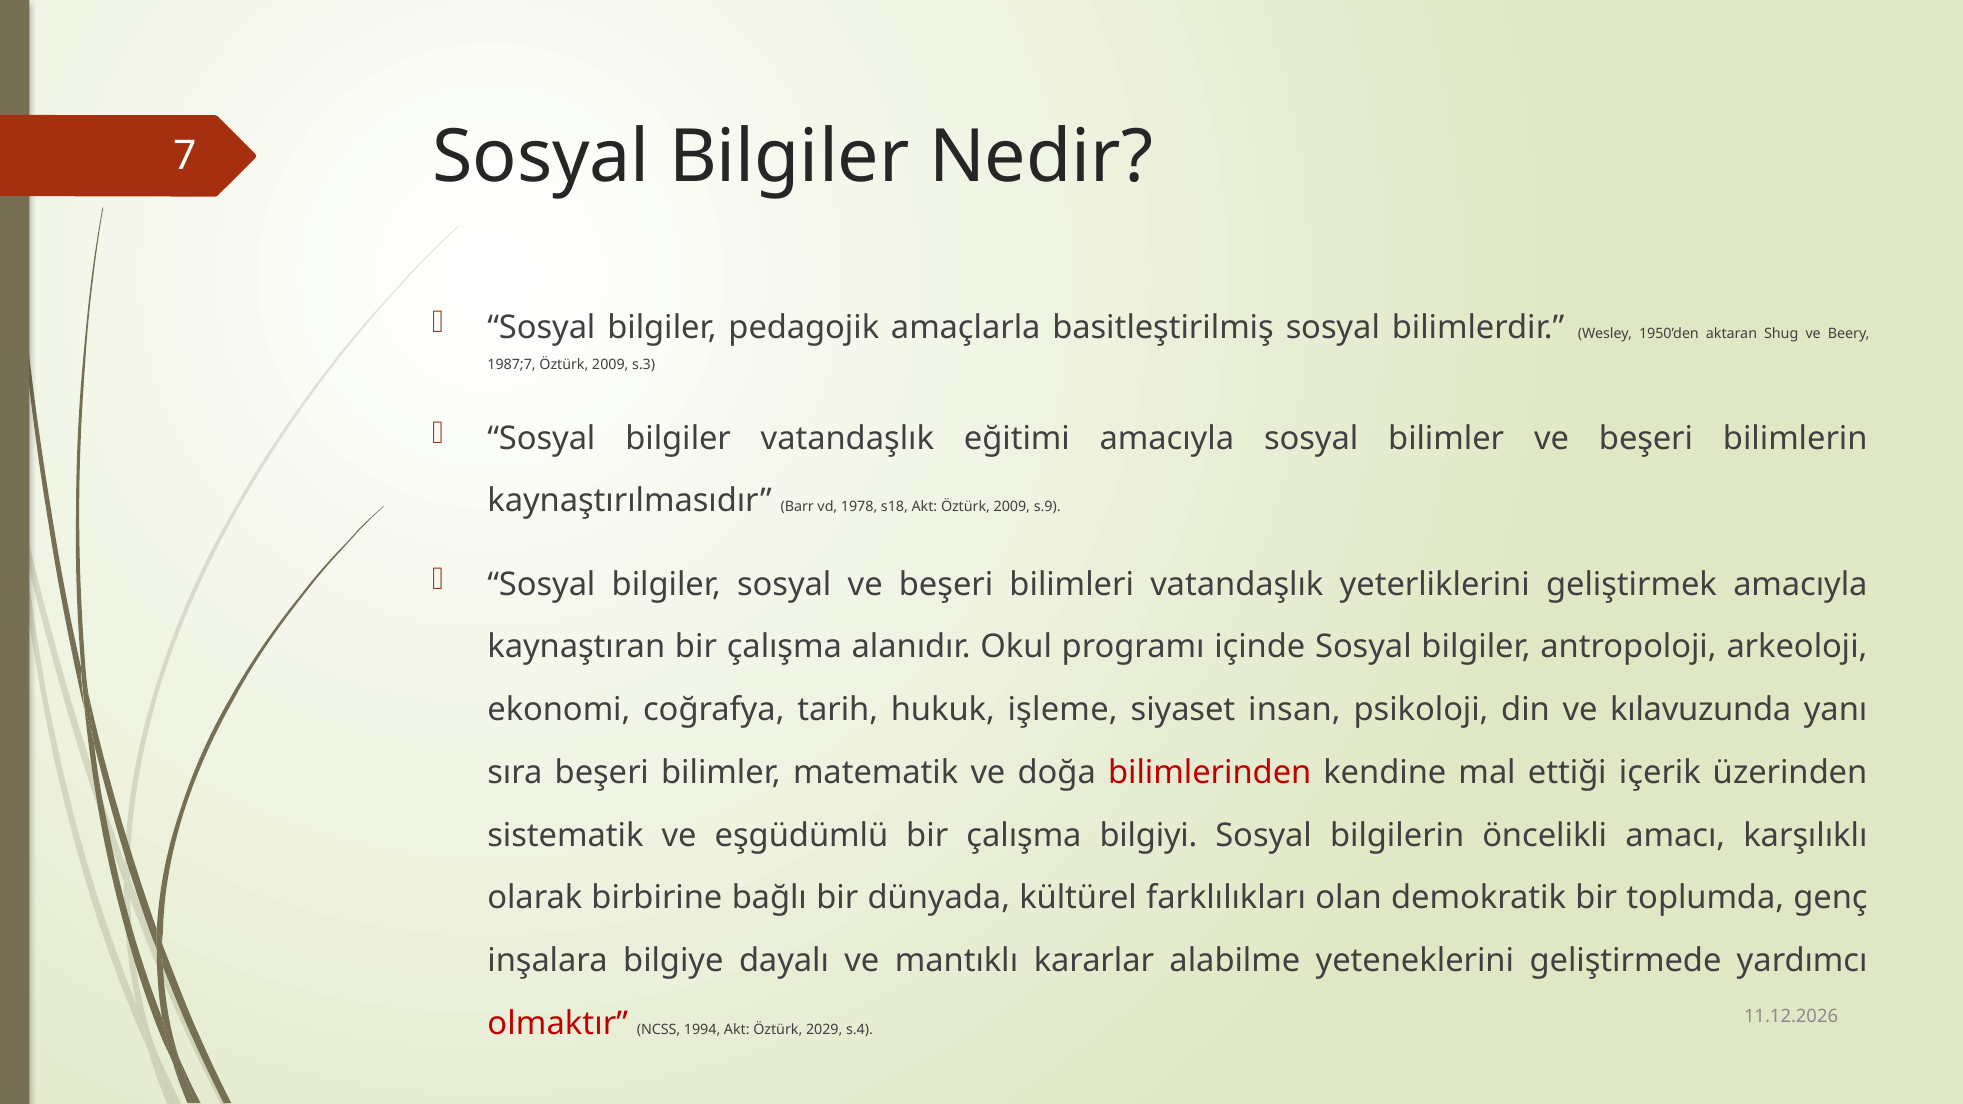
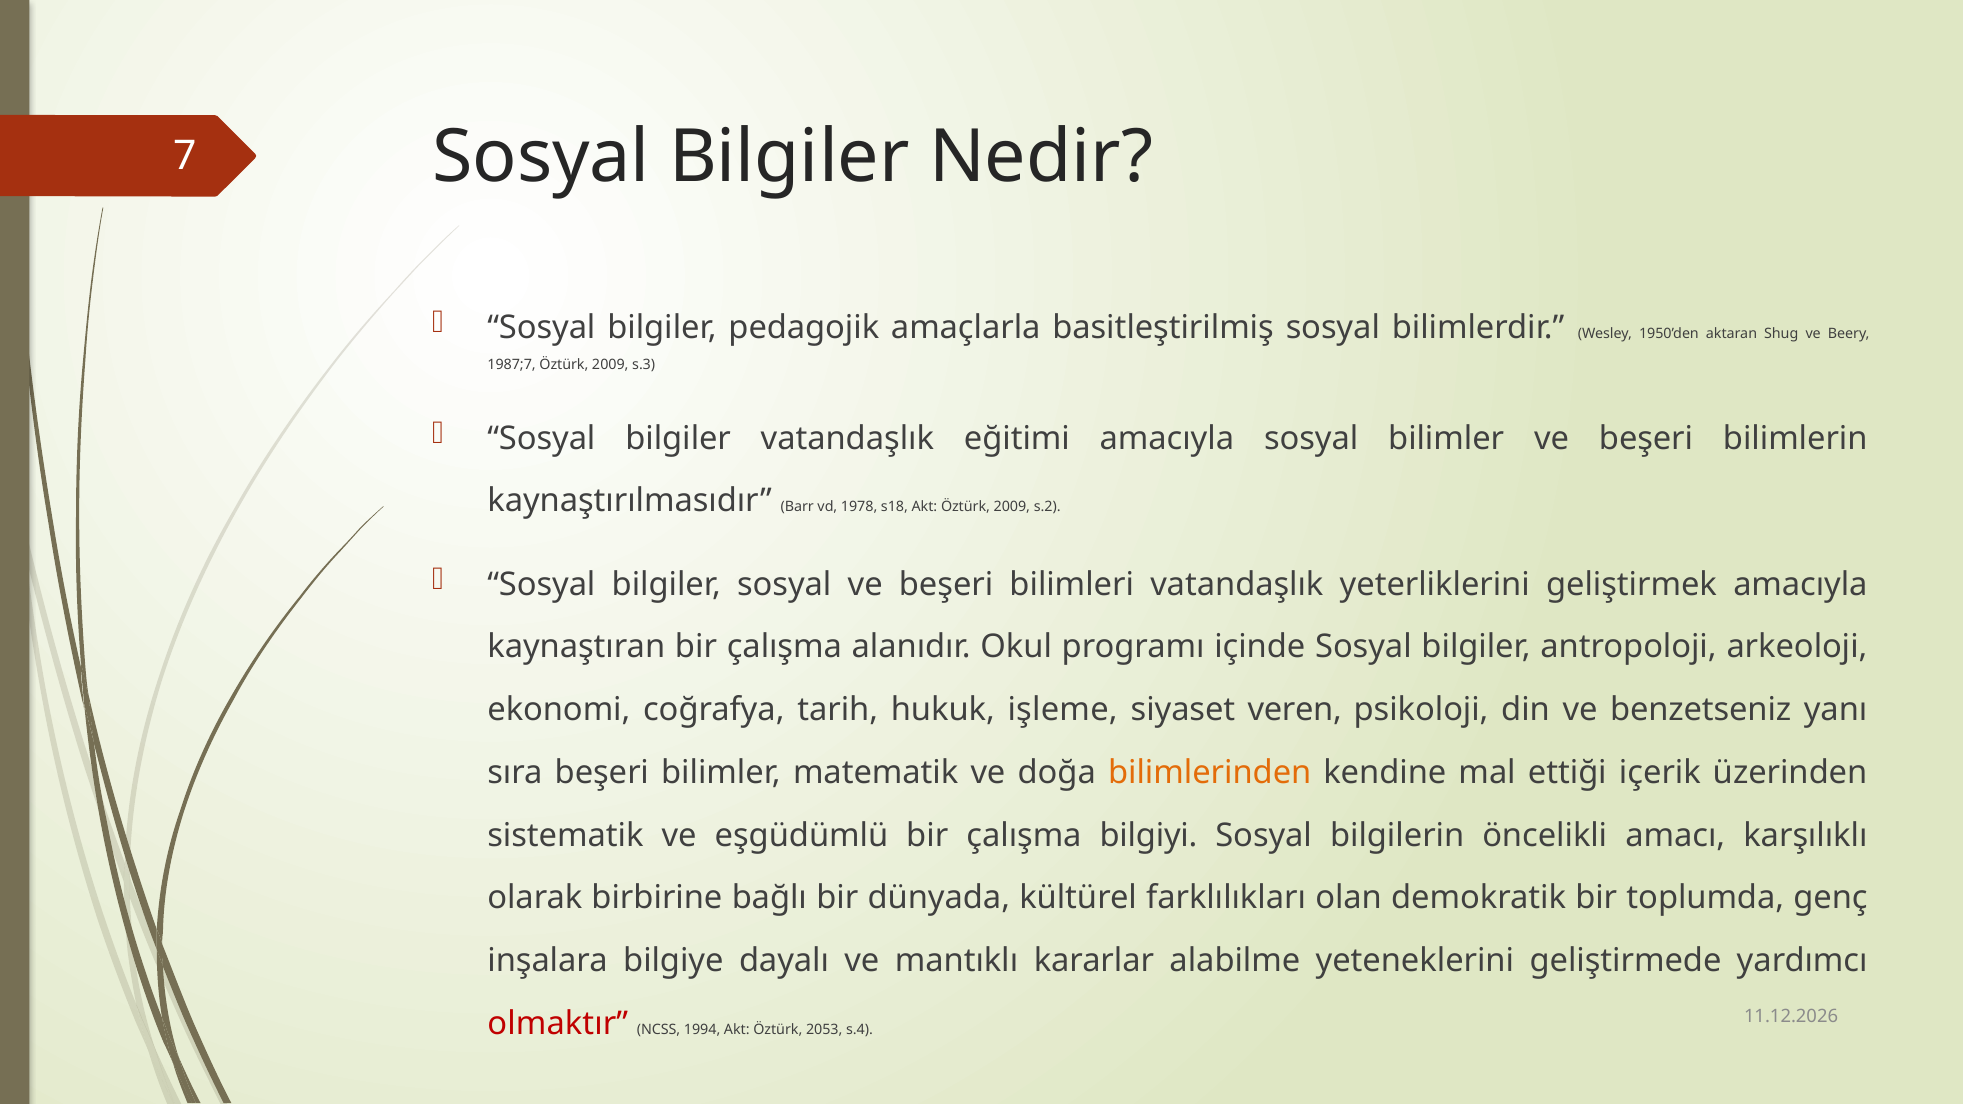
s.9: s.9 -> s.2
insan: insan -> veren
kılavuzunda: kılavuzunda -> benzetseniz
bilimlerinden colour: red -> orange
2029: 2029 -> 2053
